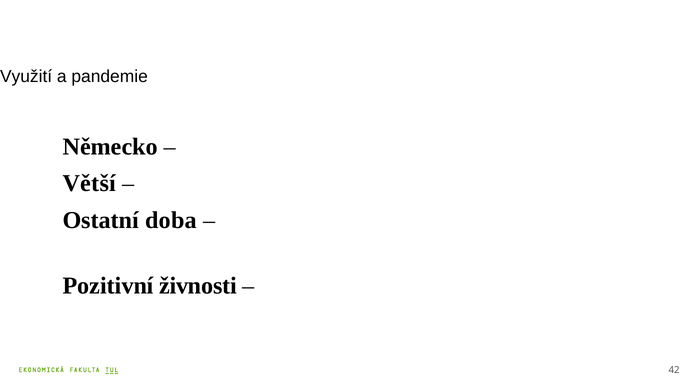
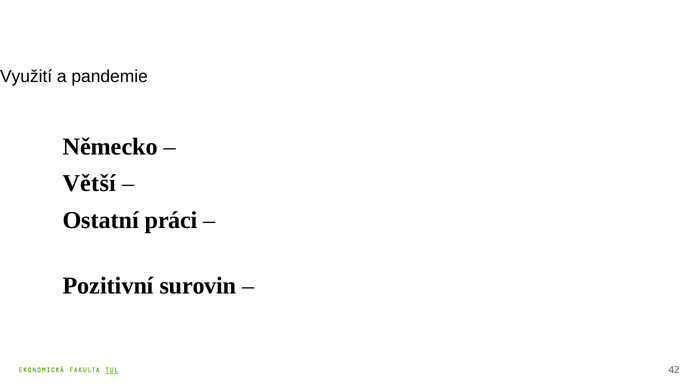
doba: doba -> práci
živnosti: živnosti -> surovin
